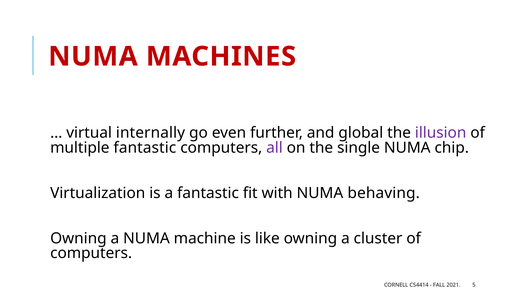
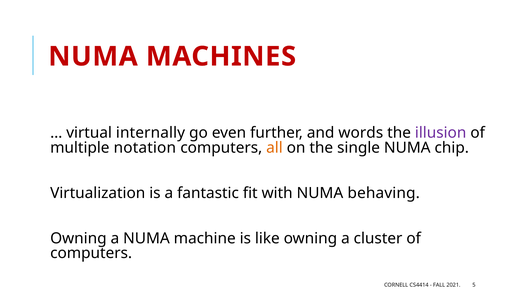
global: global -> words
multiple fantastic: fantastic -> notation
all colour: purple -> orange
